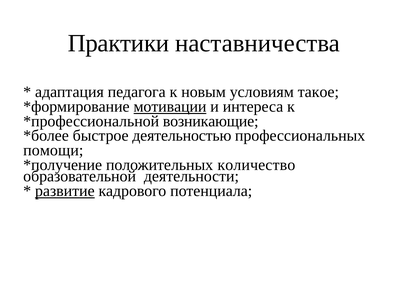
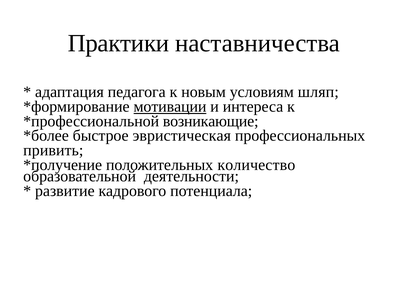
такое: такое -> шляп
деятельностью: деятельностью -> эвристическая
помощи: помощи -> привить
развитие underline: present -> none
